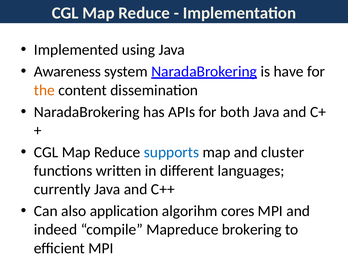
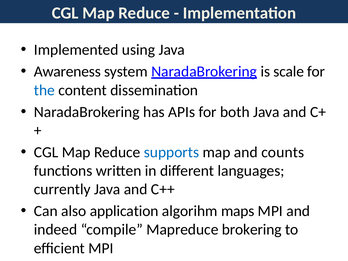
have: have -> scale
the colour: orange -> blue
cluster: cluster -> counts
cores: cores -> maps
